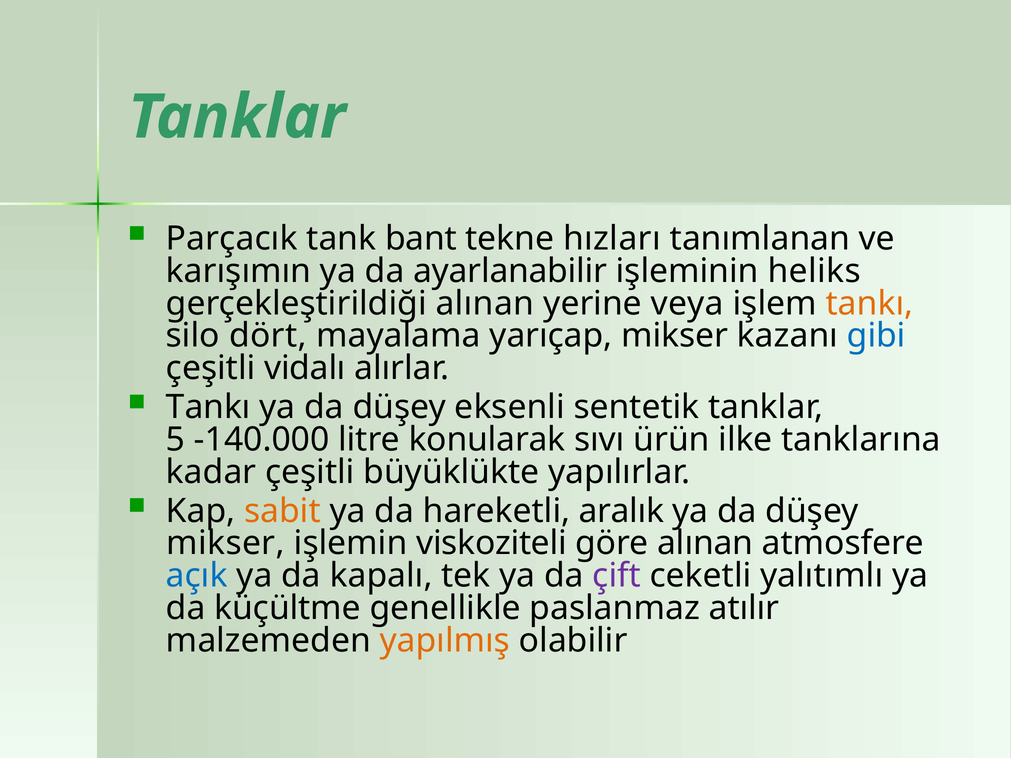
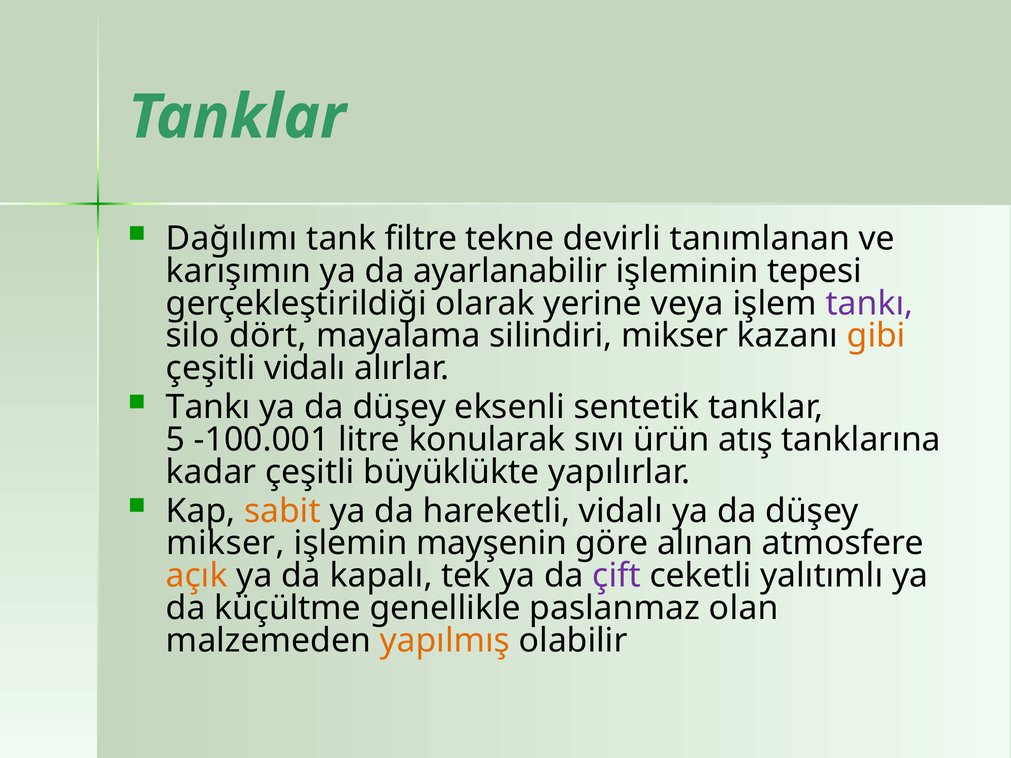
Parçacık: Parçacık -> Dağılımı
bant: bant -> filtre
hızları: hızları -> devirli
heliks: heliks -> tepesi
gerçekleştirildiği alınan: alınan -> olarak
tankı at (869, 304) colour: orange -> purple
yarıçap: yarıçap -> silindiri
gibi colour: blue -> orange
-140.000: -140.000 -> -100.001
ilke: ilke -> atış
hareketli aralık: aralık -> vidalı
viskoziteli: viskoziteli -> mayşenin
açık colour: blue -> orange
atılır: atılır -> olan
